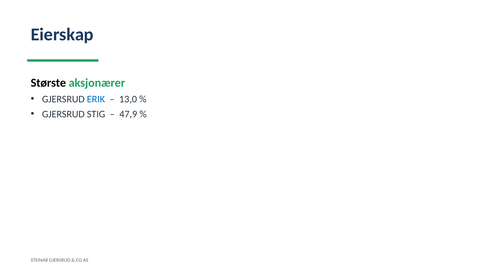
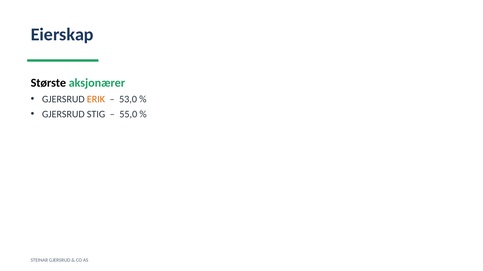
ERIK colour: blue -> orange
13,0: 13,0 -> 53,0
47,9: 47,9 -> 55,0
